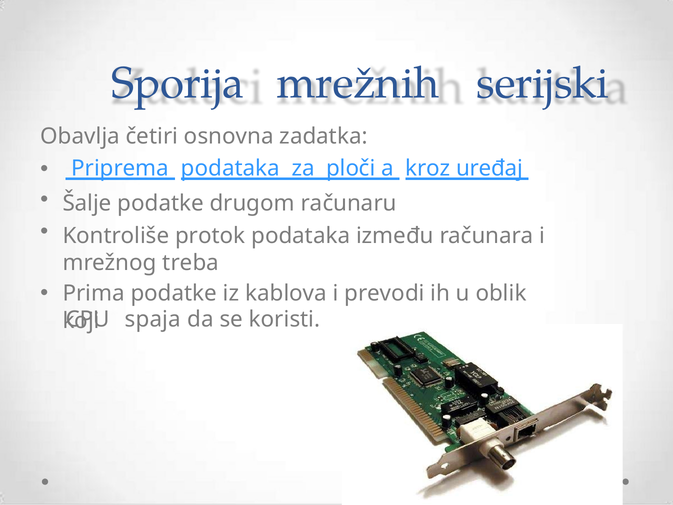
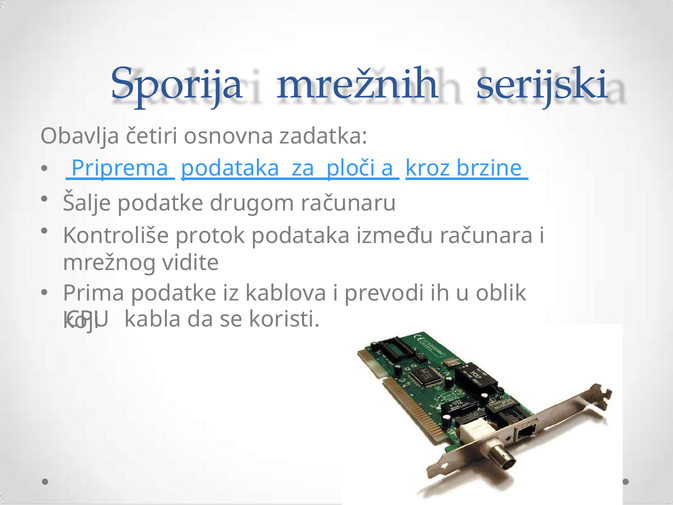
uređaj: uređaj -> brzine
treba: treba -> vidite
spaja: spaja -> kabla
